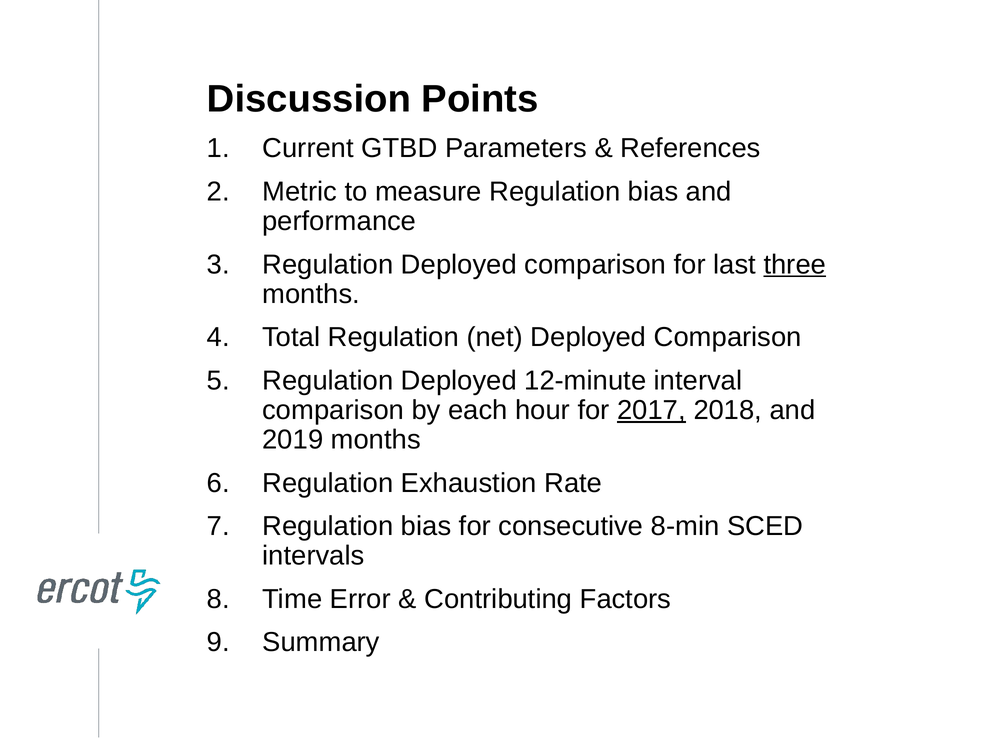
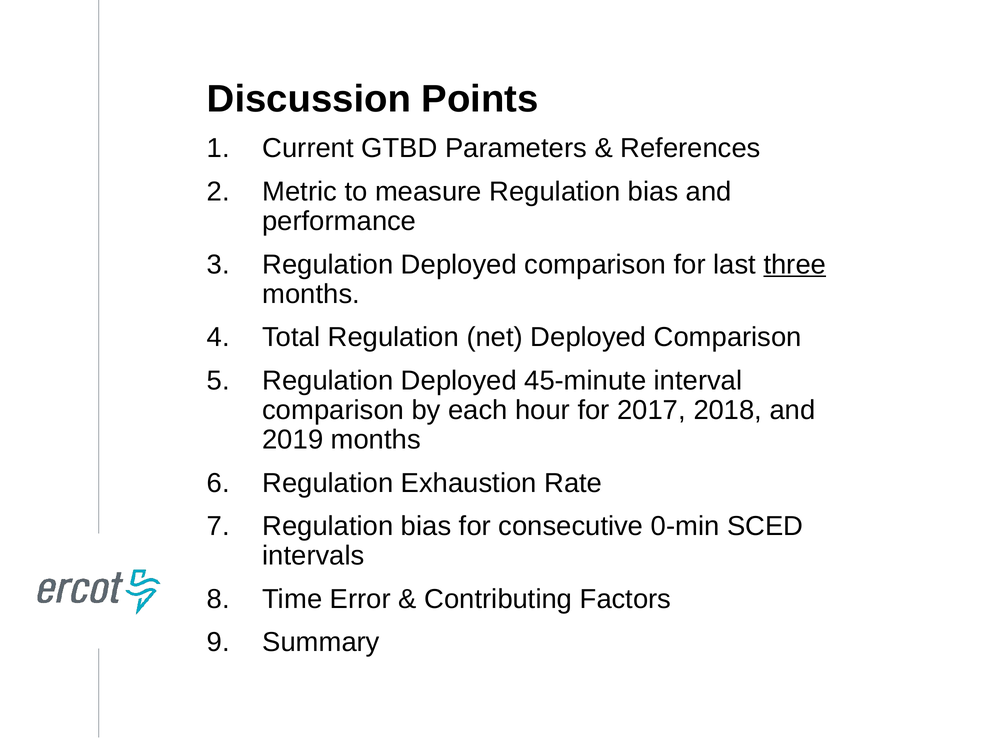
12-minute: 12-minute -> 45-minute
2017 underline: present -> none
8-min: 8-min -> 0-min
